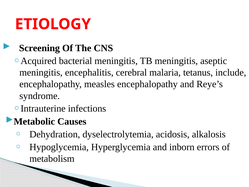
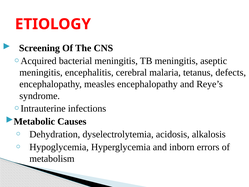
include: include -> defects
